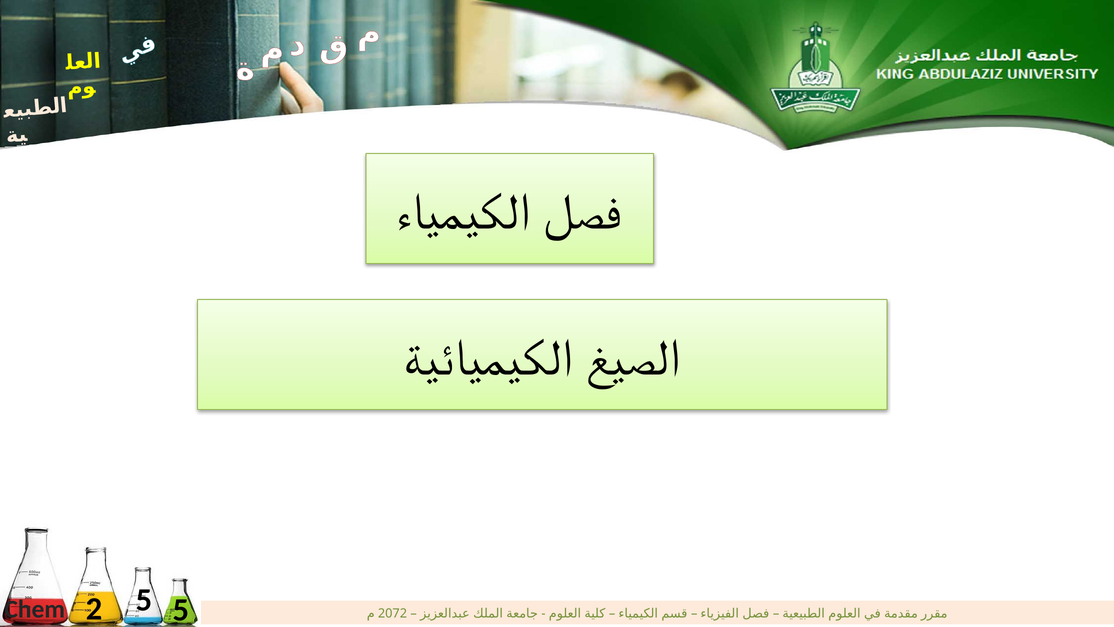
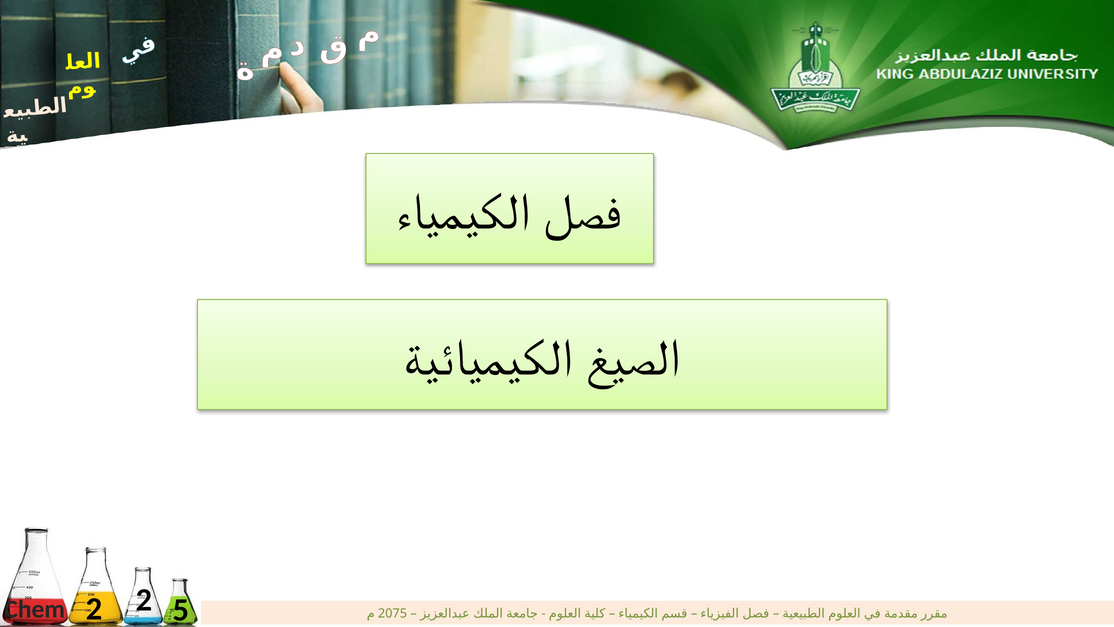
5 at (144, 599): 5 -> 2
2072: 2072 -> 2075
